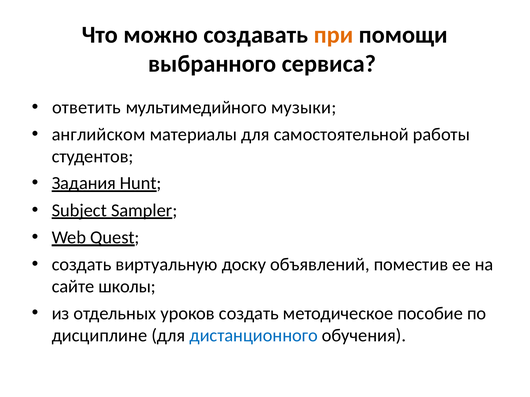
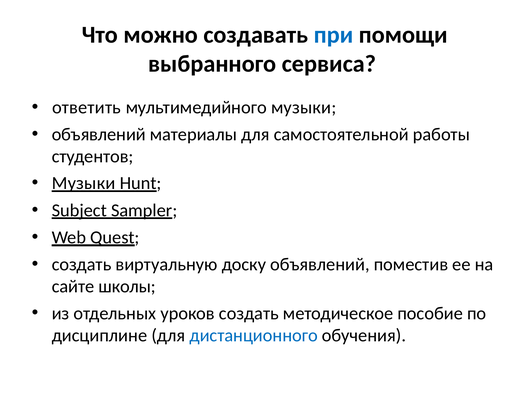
при colour: orange -> blue
английском at (99, 135): английском -> объявлений
Задания at (84, 183): Задания -> Музыки
